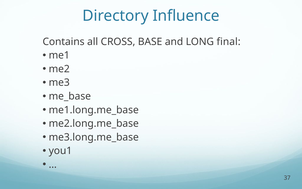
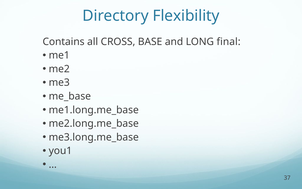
Influence: Influence -> Flexibility
